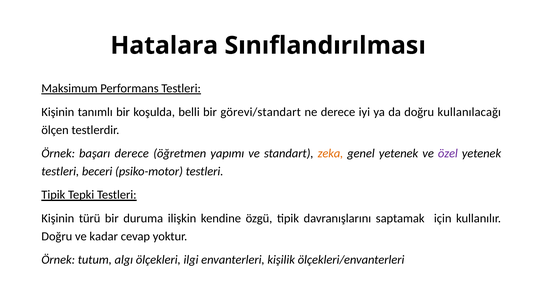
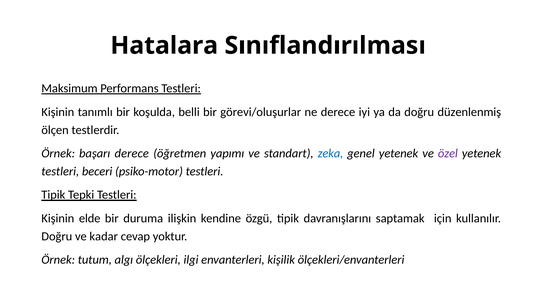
görevi/standart: görevi/standart -> görevi/oluşurlar
kullanılacağı: kullanılacağı -> düzenlenmiş
zeka colour: orange -> blue
türü: türü -> elde
